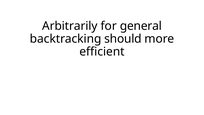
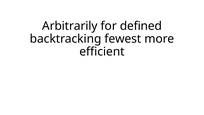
general: general -> defined
should: should -> fewest
